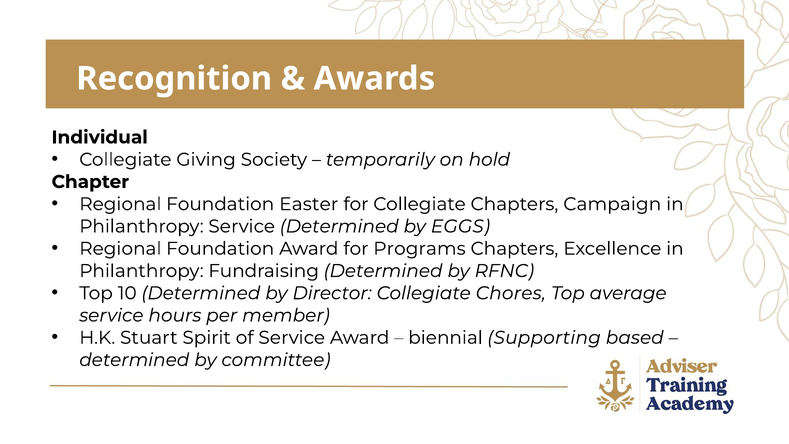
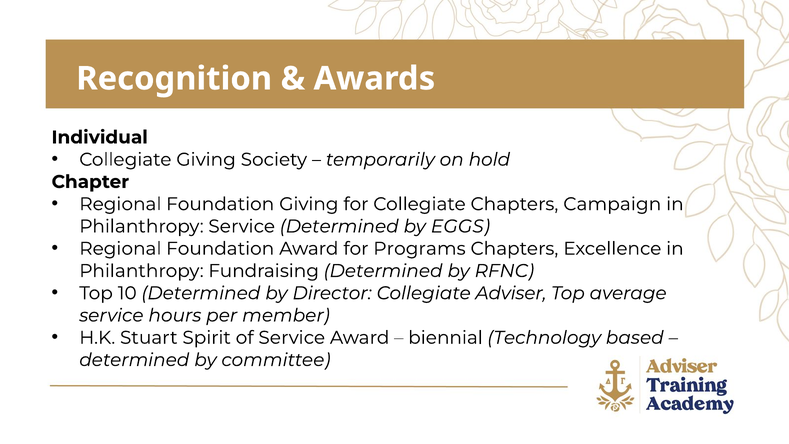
Foundation Easter: Easter -> Giving
Chores: Chores -> Adviser
Supporting: Supporting -> Technology
